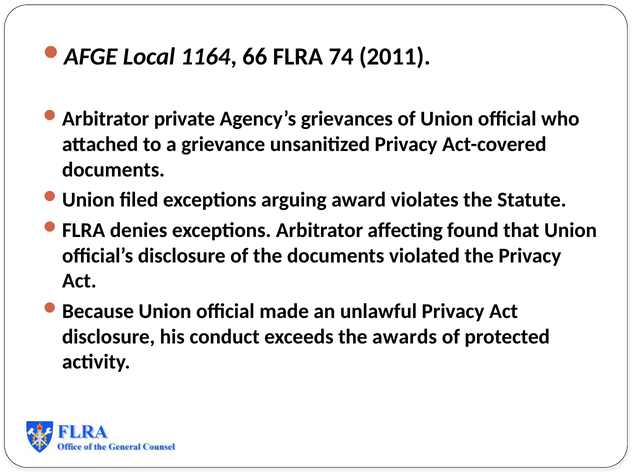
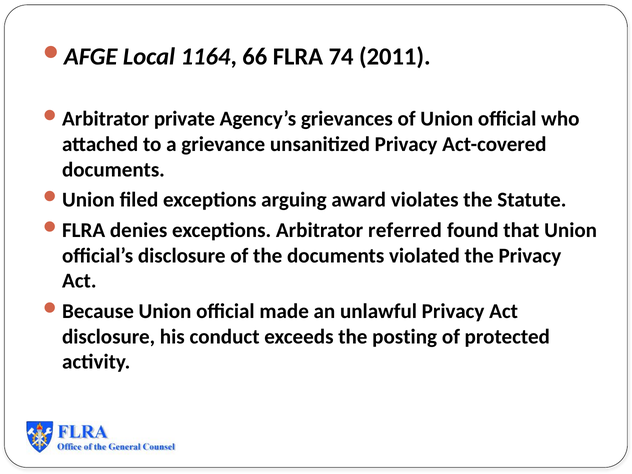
affecting: affecting -> referred
awards: awards -> posting
